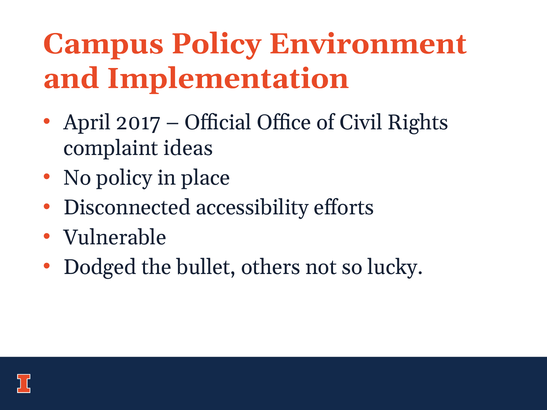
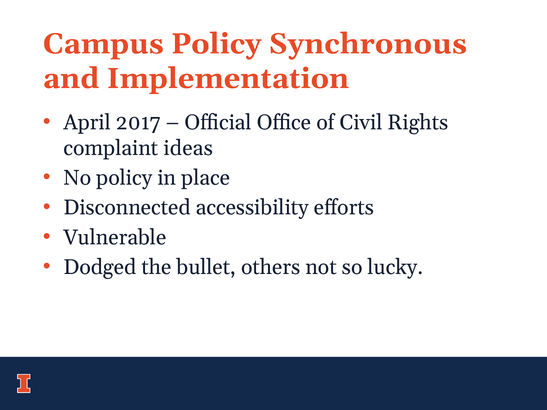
Environment: Environment -> Synchronous
